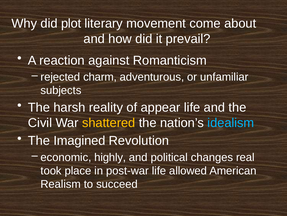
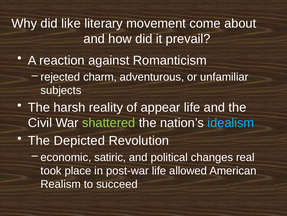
plot: plot -> like
shattered colour: yellow -> light green
Imagined: Imagined -> Depicted
highly: highly -> satiric
